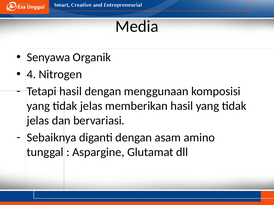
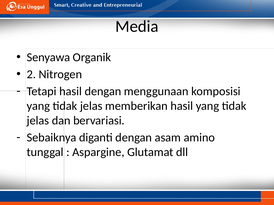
4: 4 -> 2
